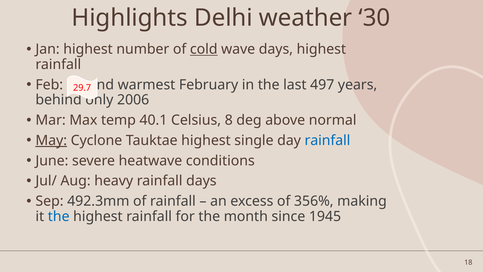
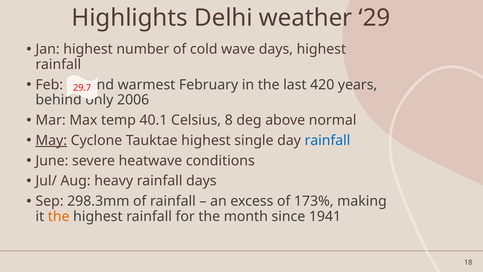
30: 30 -> 29
cold underline: present -> none
497: 497 -> 420
492.3mm: 492.3mm -> 298.3mm
356%: 356% -> 173%
the at (59, 216) colour: blue -> orange
1945: 1945 -> 1941
